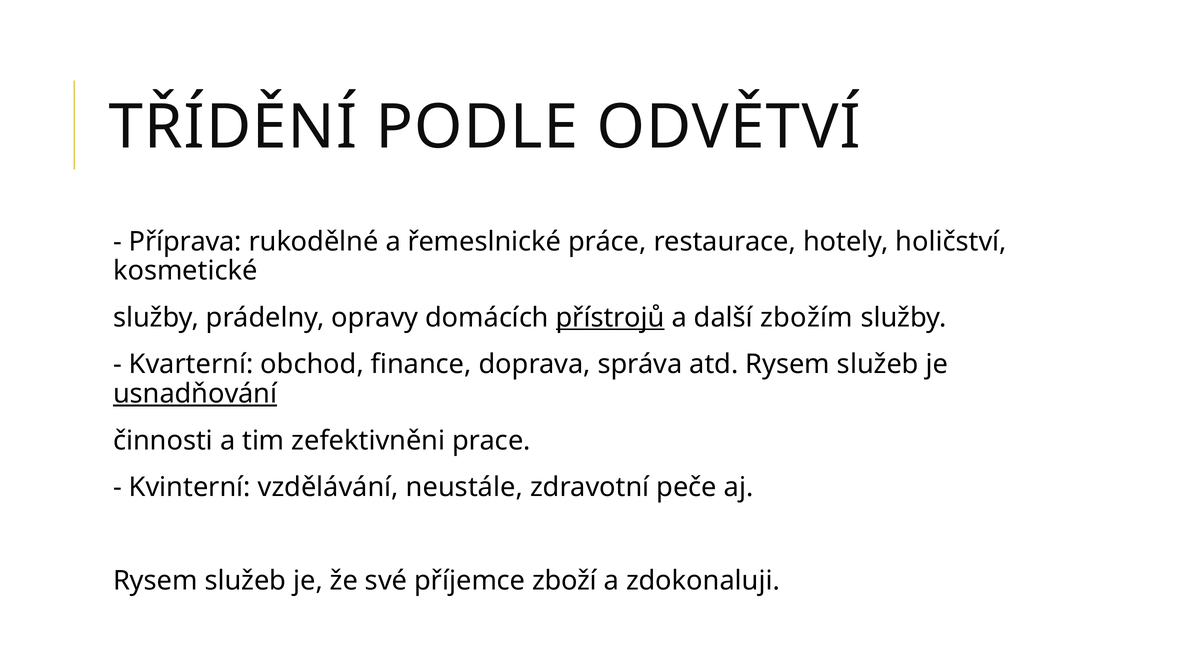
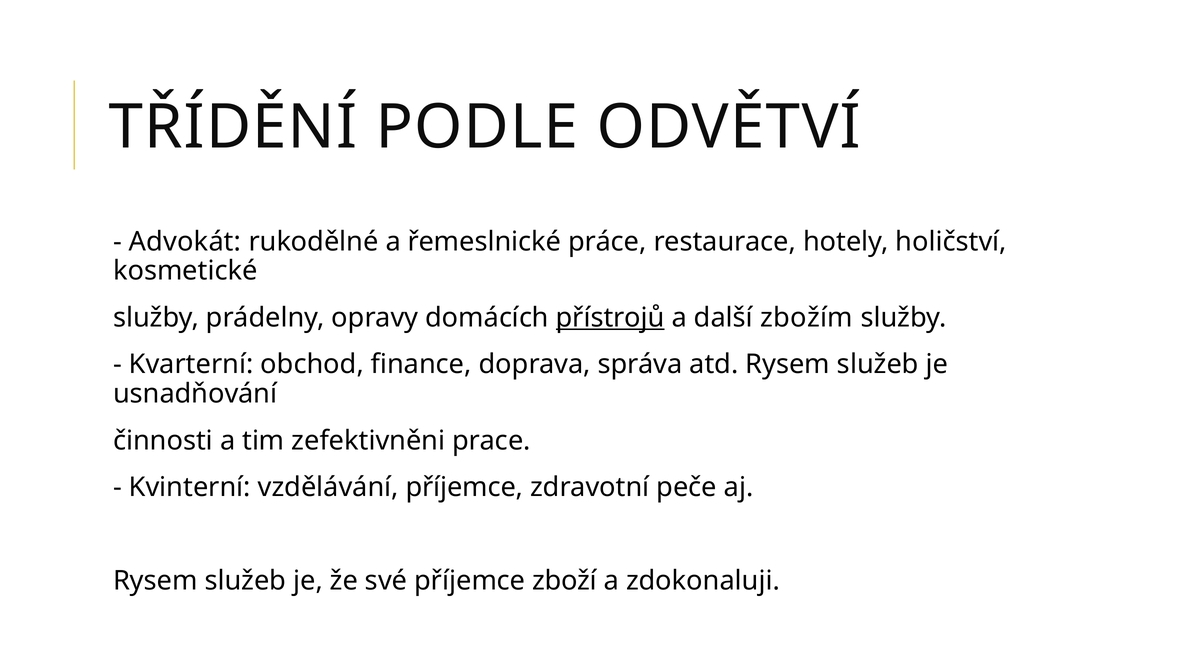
Příprava: Příprava -> Advokát
usnadňování underline: present -> none
vzdělávání neustále: neustále -> příjemce
